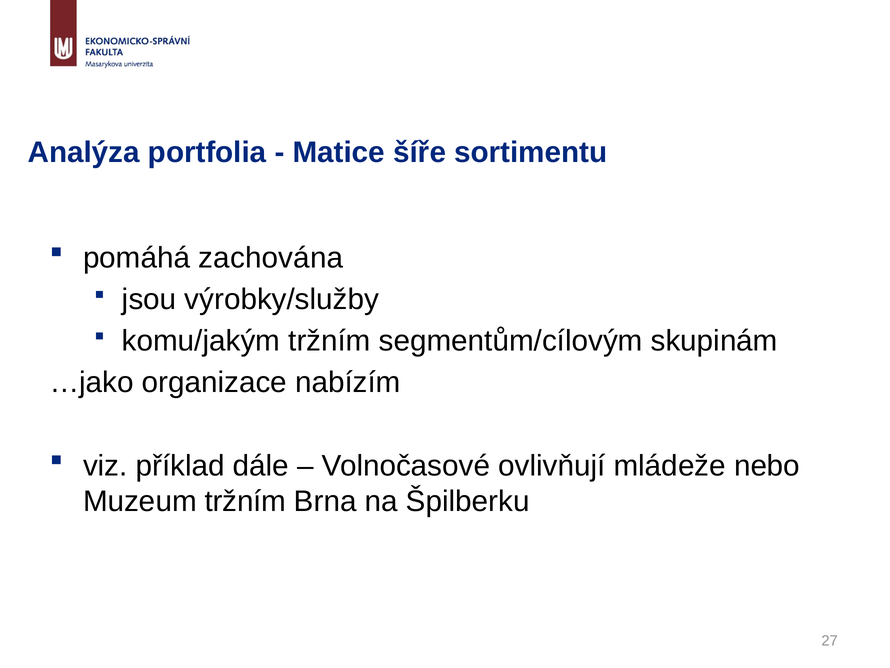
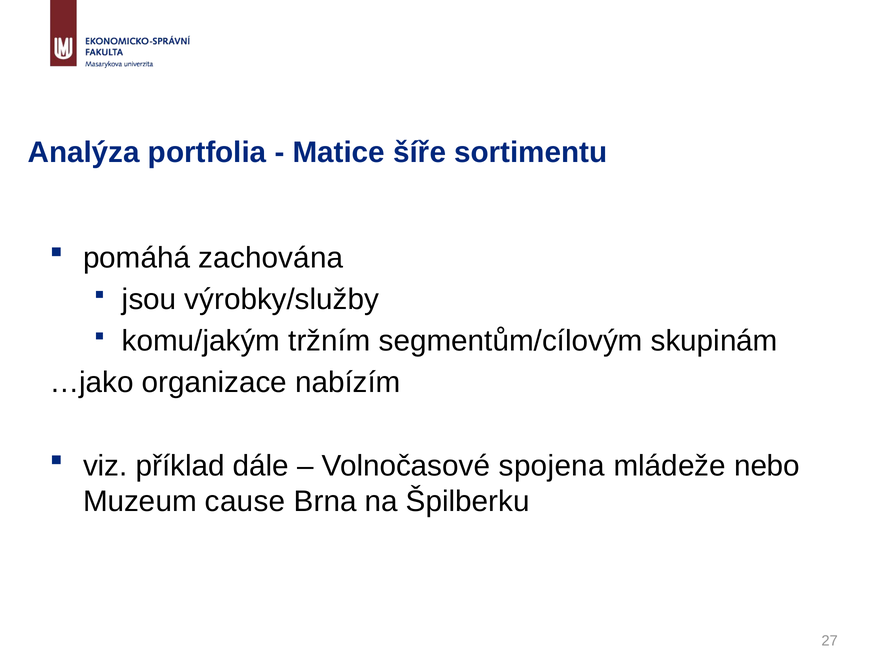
ovlivňují: ovlivňují -> spojena
Muzeum tržním: tržním -> cause
